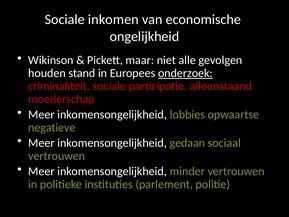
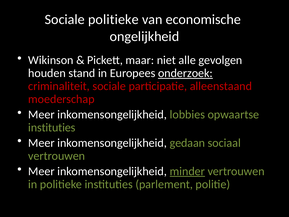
Sociale inkomen: inkomen -> politieke
negatieve at (52, 127): negatieve -> instituties
minder underline: none -> present
